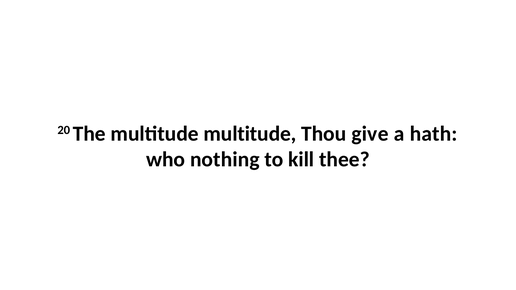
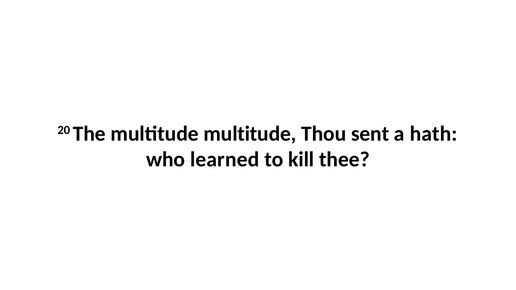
give: give -> sent
nothing: nothing -> learned
